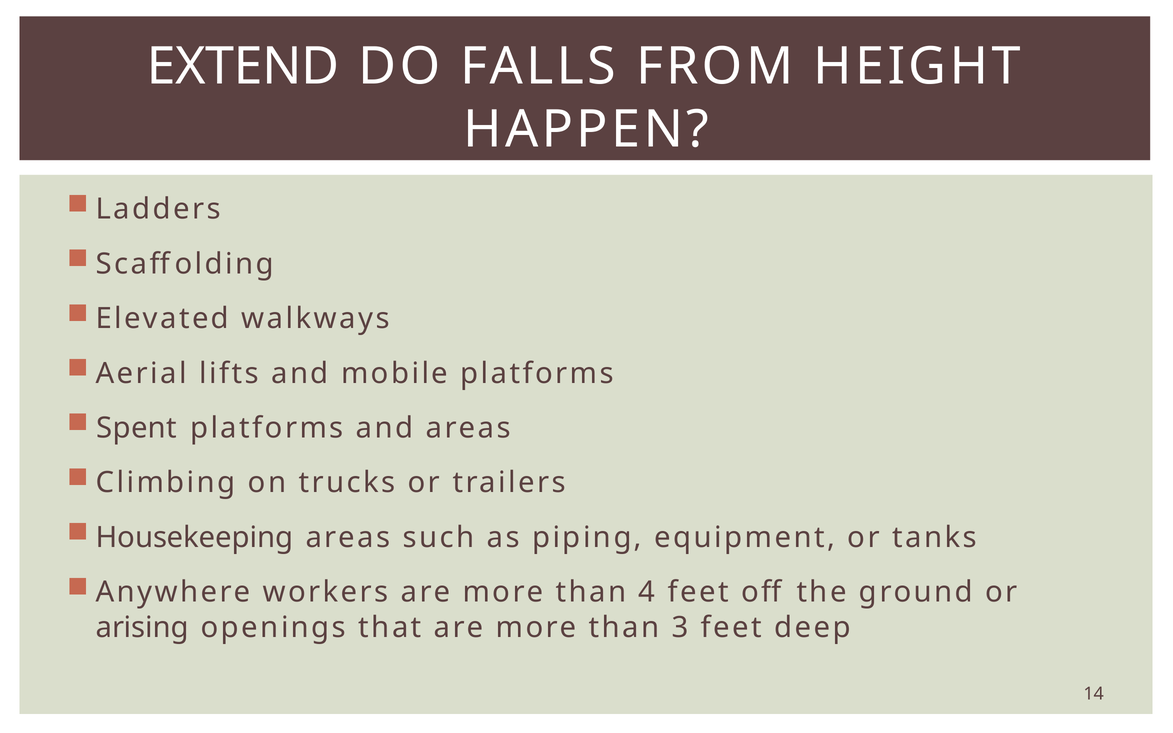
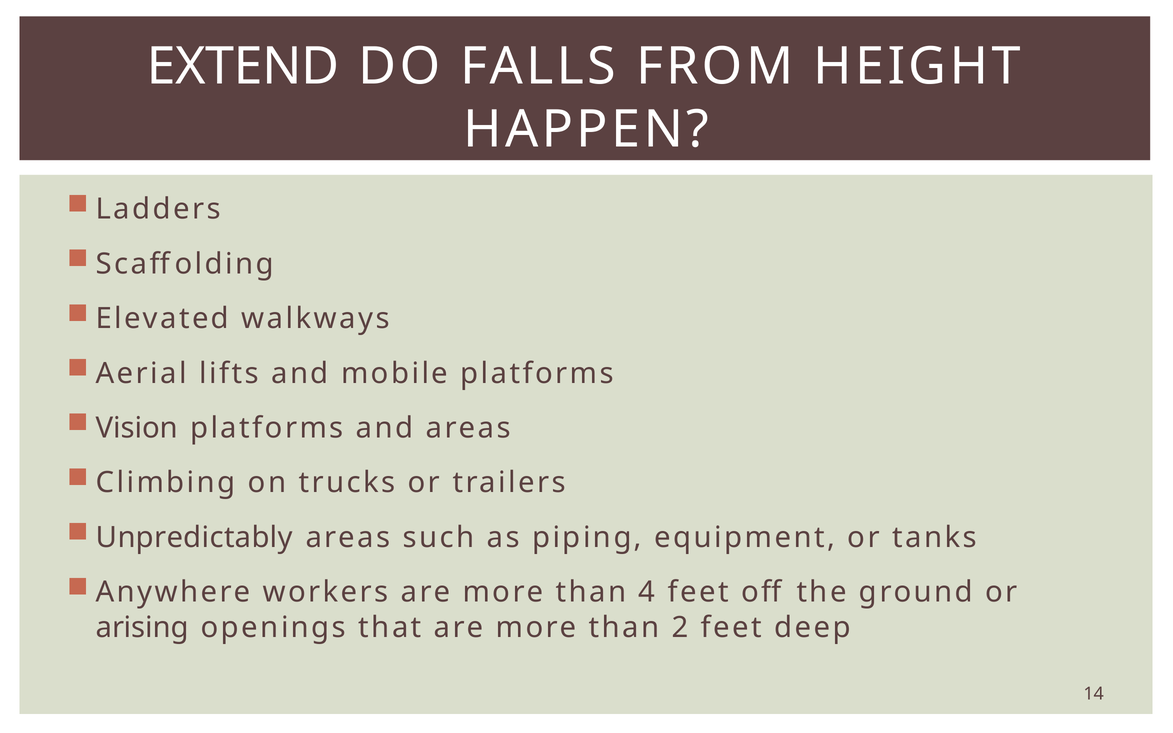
Spent: Spent -> Vision
Housekeeping: Housekeeping -> Unpredictably
3: 3 -> 2
